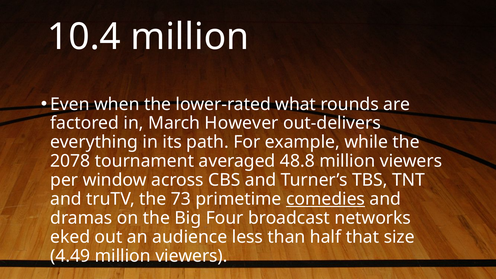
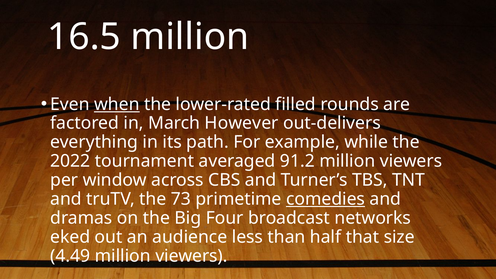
10.4: 10.4 -> 16.5
when underline: none -> present
what: what -> filled
2078: 2078 -> 2022
48.8: 48.8 -> 91.2
